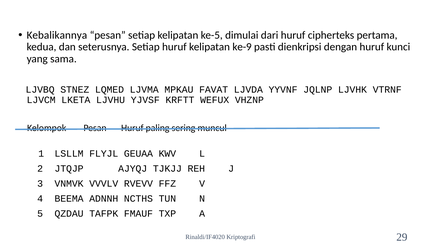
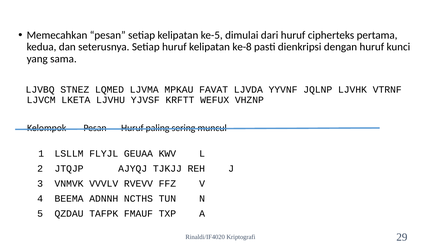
Kebalikannya: Kebalikannya -> Memecahkan
ke-9: ke-9 -> ke-8
